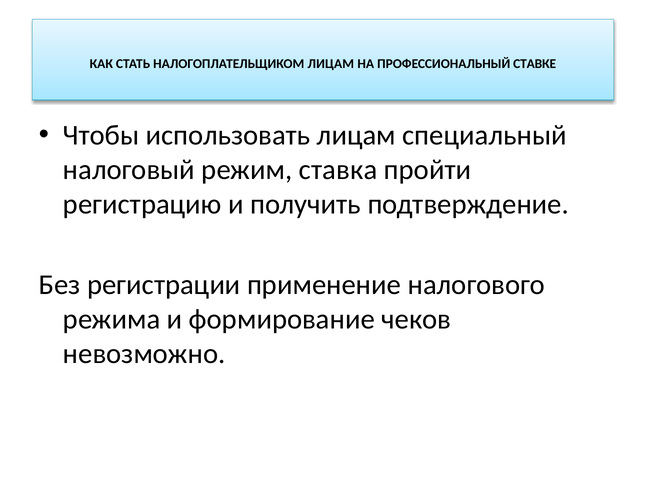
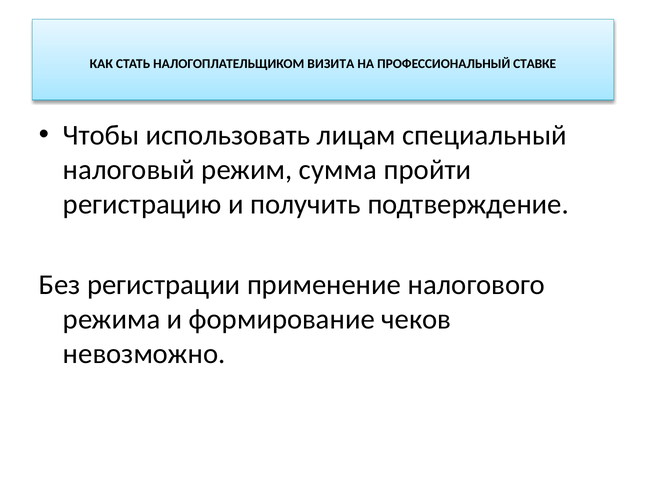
НАЛОГОПЛАТЕЛЬЩИКОМ ЛИЦАМ: ЛИЦАМ -> ВИЗИТА
ставка: ставка -> сумма
